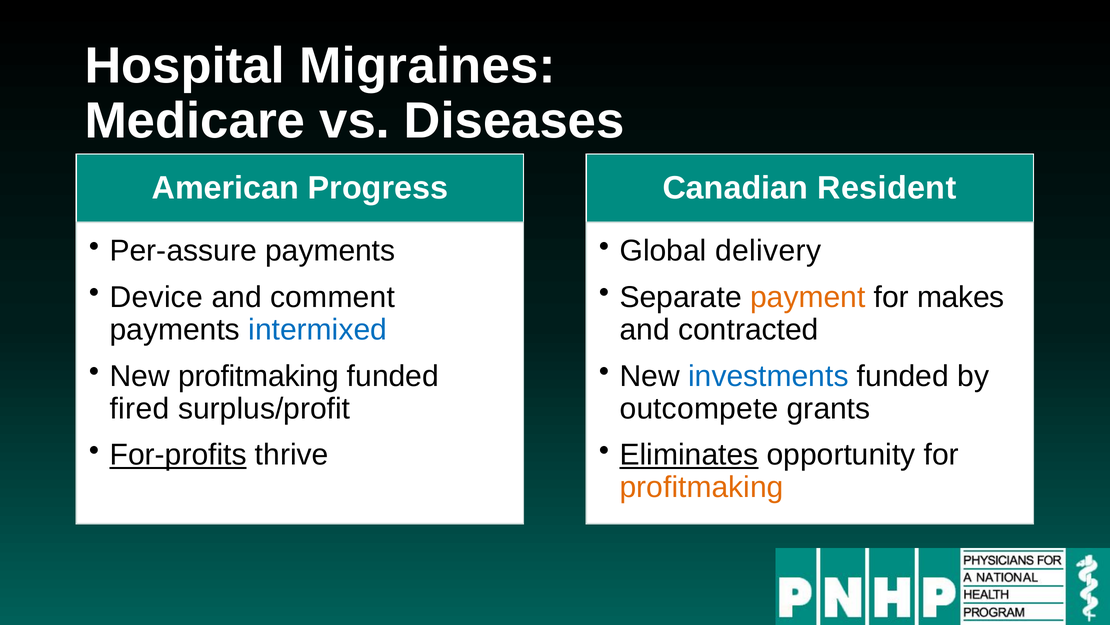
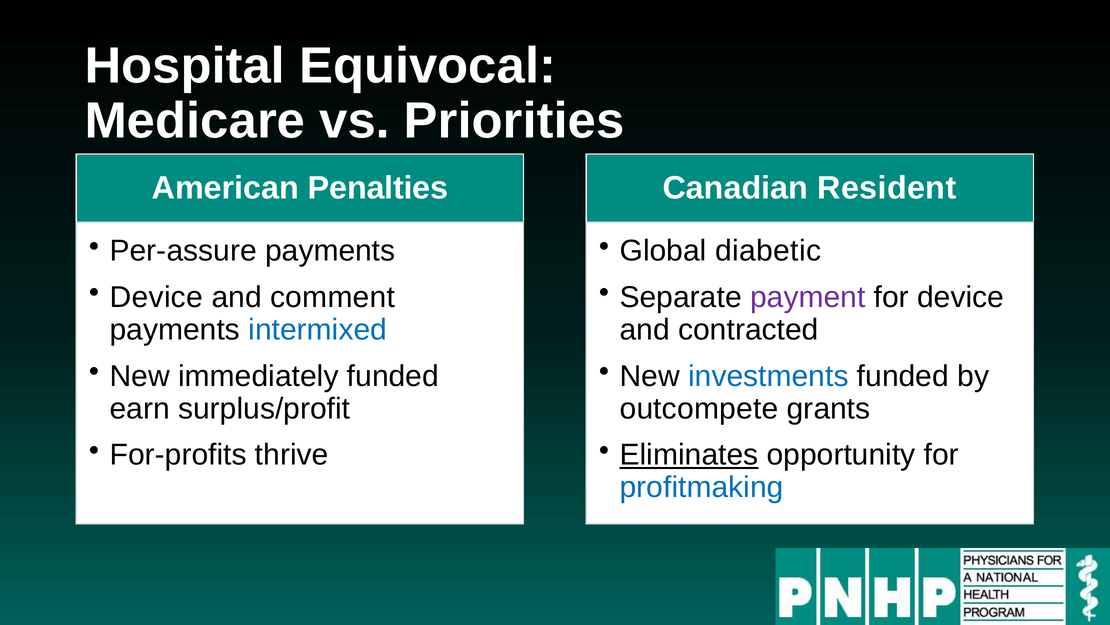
Migraines: Migraines -> Equivocal
Diseases: Diseases -> Priorities
Progress: Progress -> Penalties
delivery: delivery -> diabetic
payment colour: orange -> purple
for makes: makes -> device
New profitmaking: profitmaking -> immediately
fired: fired -> earn
For-profits underline: present -> none
profitmaking at (702, 487) colour: orange -> blue
